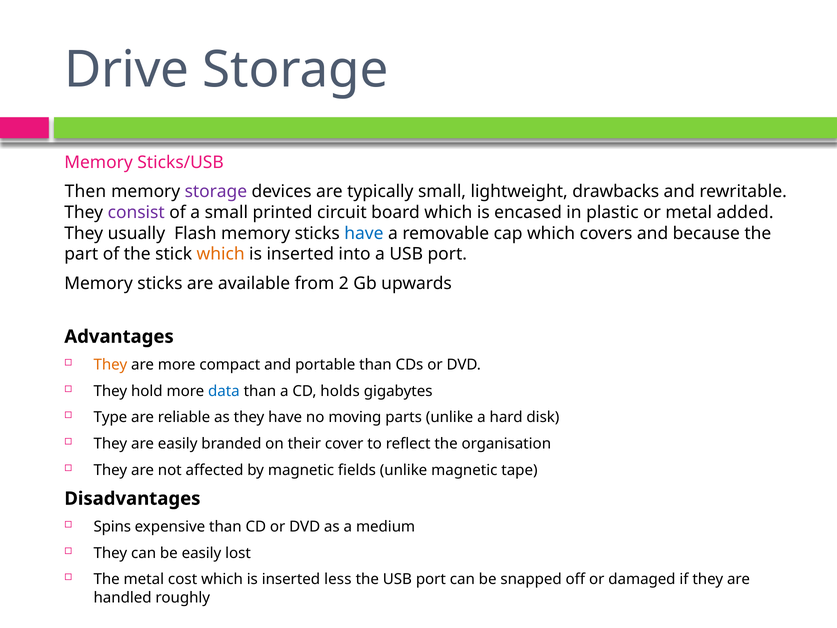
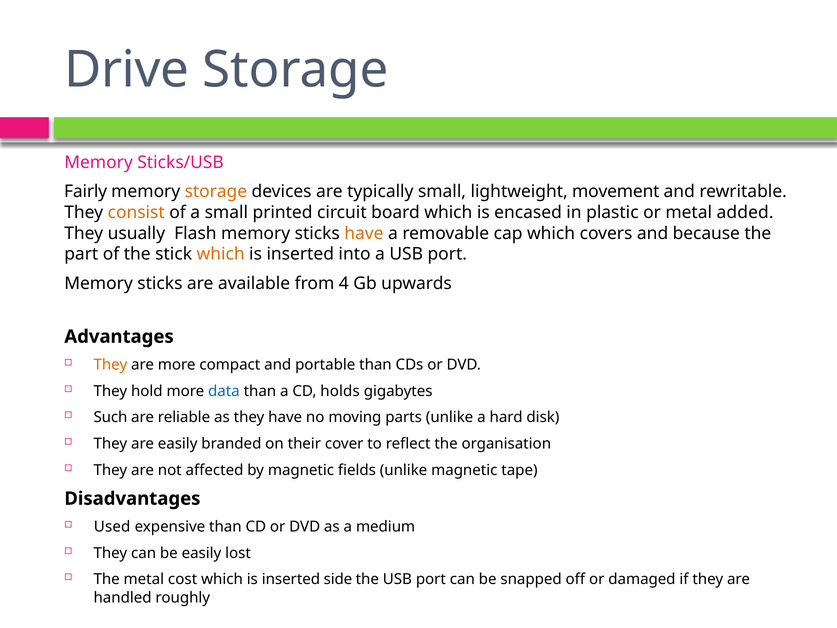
Then: Then -> Fairly
storage at (216, 191) colour: purple -> orange
drawbacks: drawbacks -> movement
consist colour: purple -> orange
have at (364, 233) colour: blue -> orange
2: 2 -> 4
Type: Type -> Such
Spins: Spins -> Used
less: less -> side
